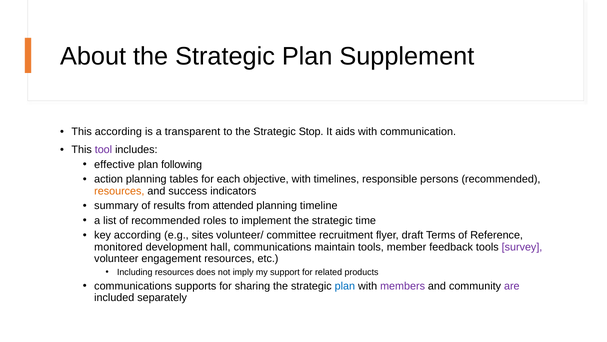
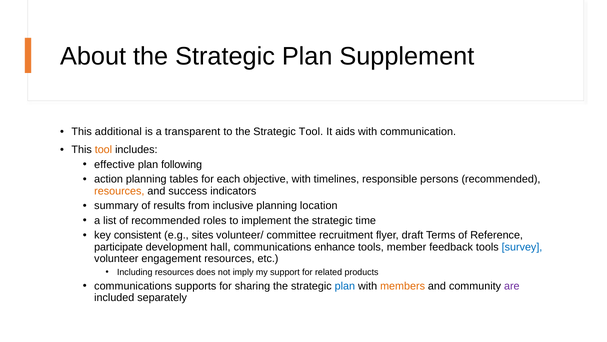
This according: according -> additional
Strategic Stop: Stop -> Tool
tool at (103, 150) colour: purple -> orange
attended: attended -> inclusive
timeline: timeline -> location
key according: according -> consistent
monitored: monitored -> participate
maintain: maintain -> enhance
survey colour: purple -> blue
members colour: purple -> orange
